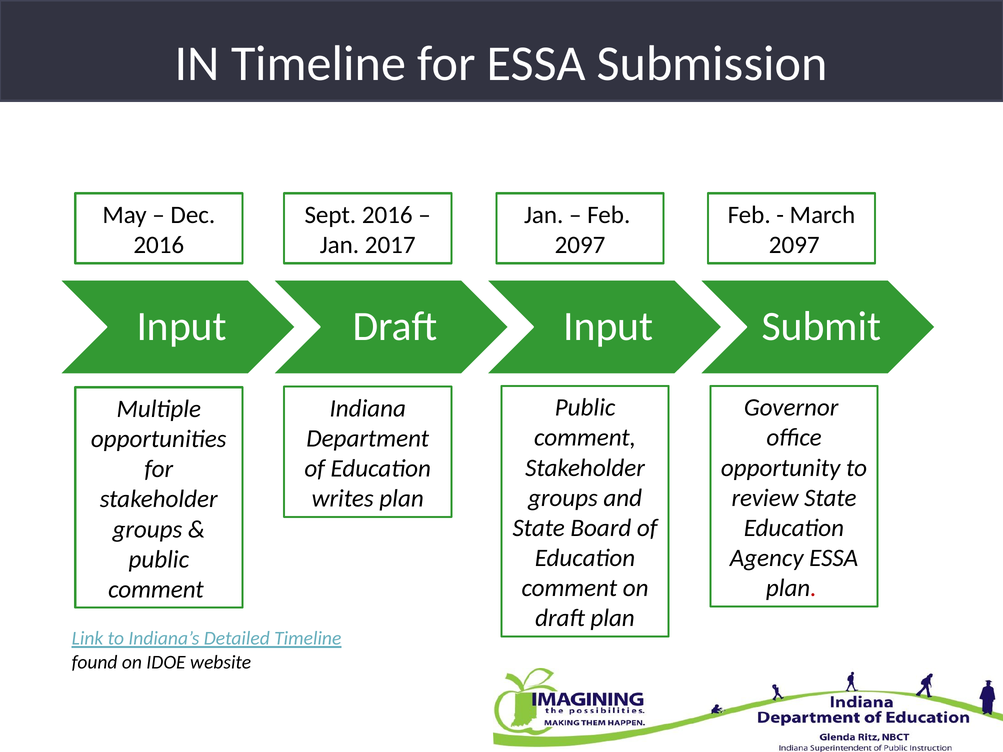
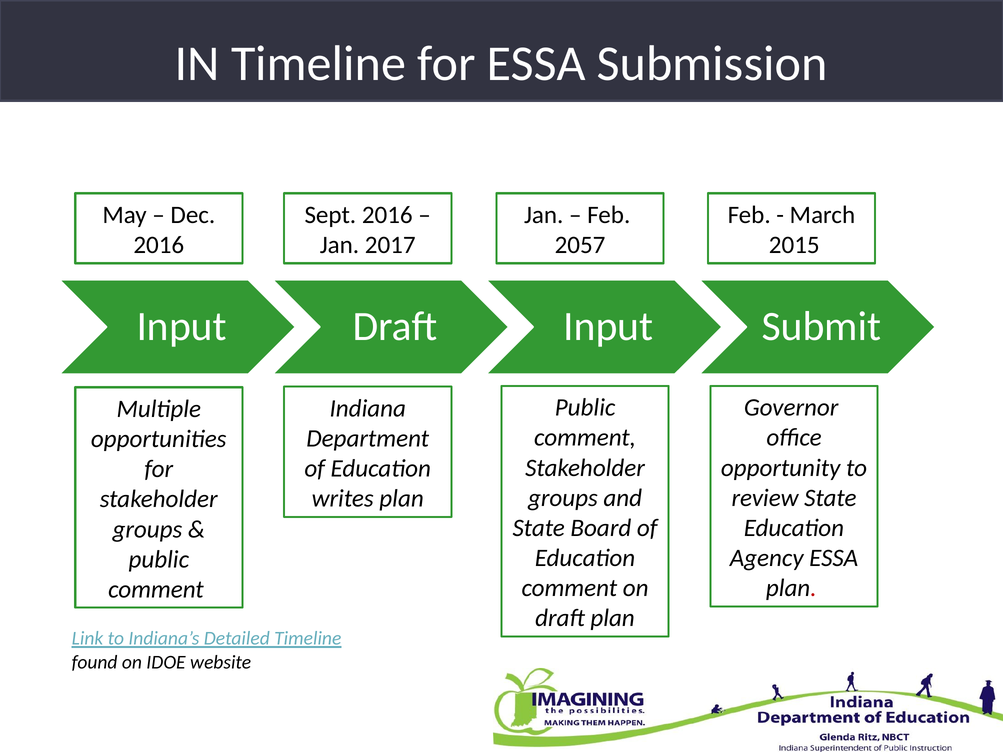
2097 at (580, 245): 2097 -> 2057
2097 at (794, 245): 2097 -> 2015
